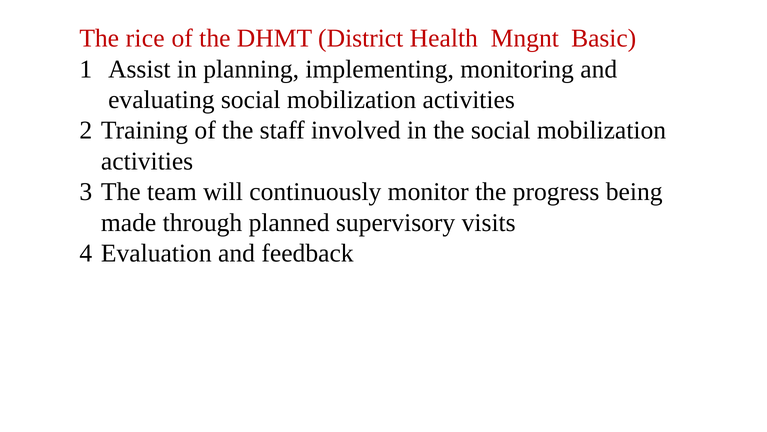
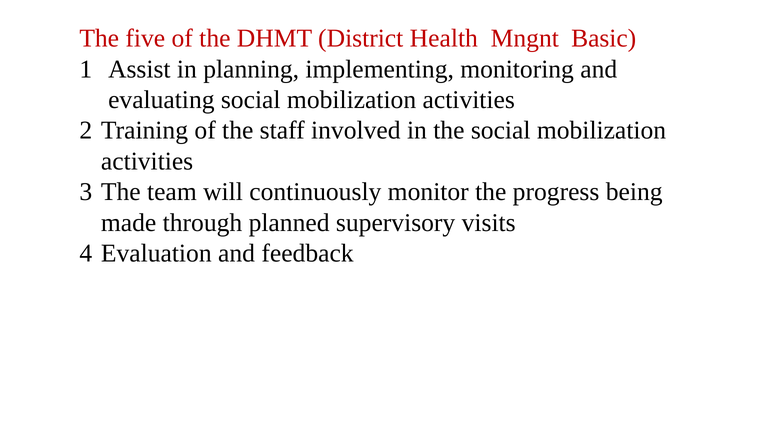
rice: rice -> five
